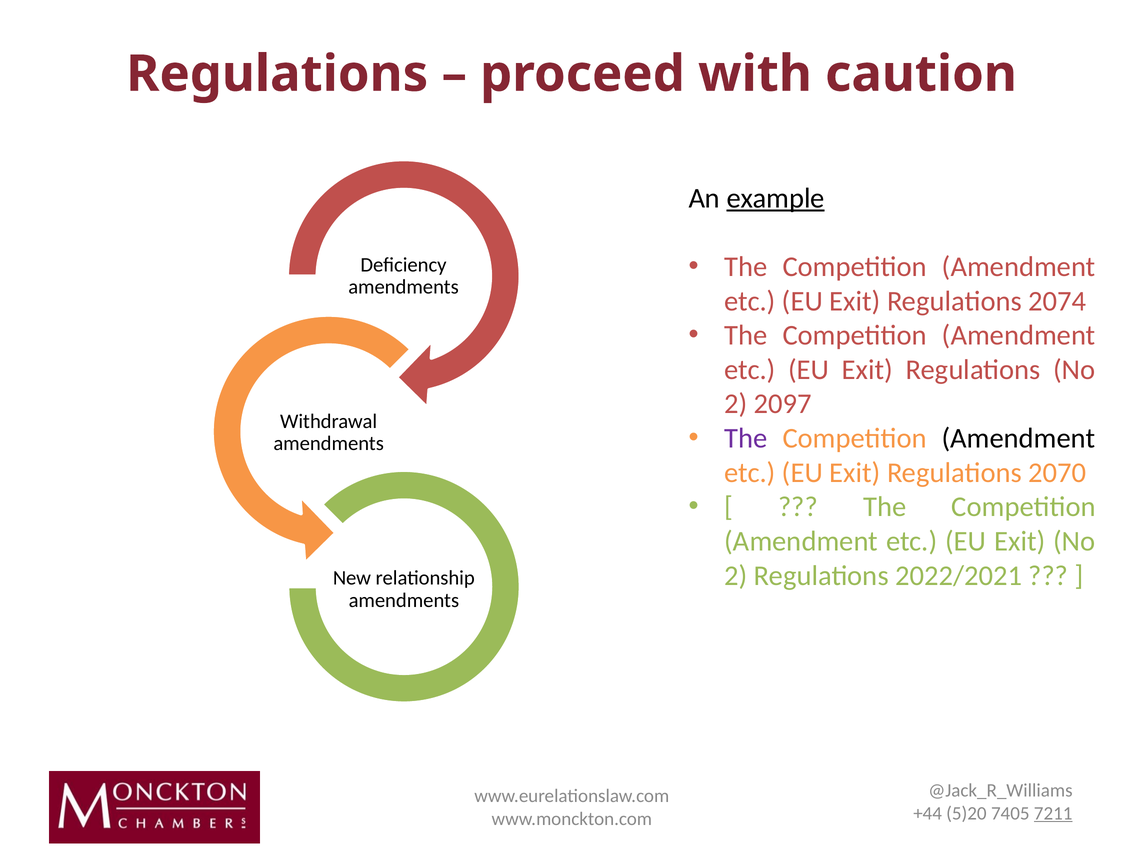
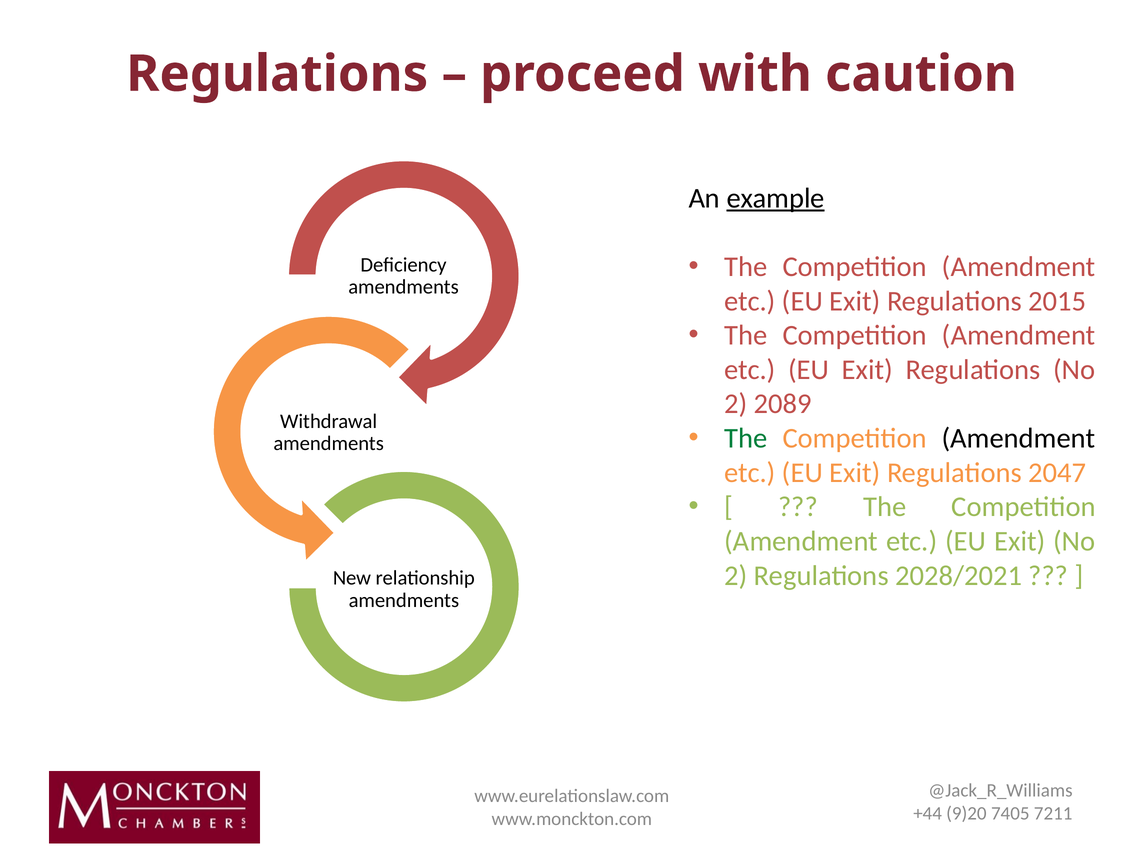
2074: 2074 -> 2015
2097: 2097 -> 2089
The at (746, 438) colour: purple -> green
2070: 2070 -> 2047
2022/2021: 2022/2021 -> 2028/2021
5)20: 5)20 -> 9)20
7211 underline: present -> none
